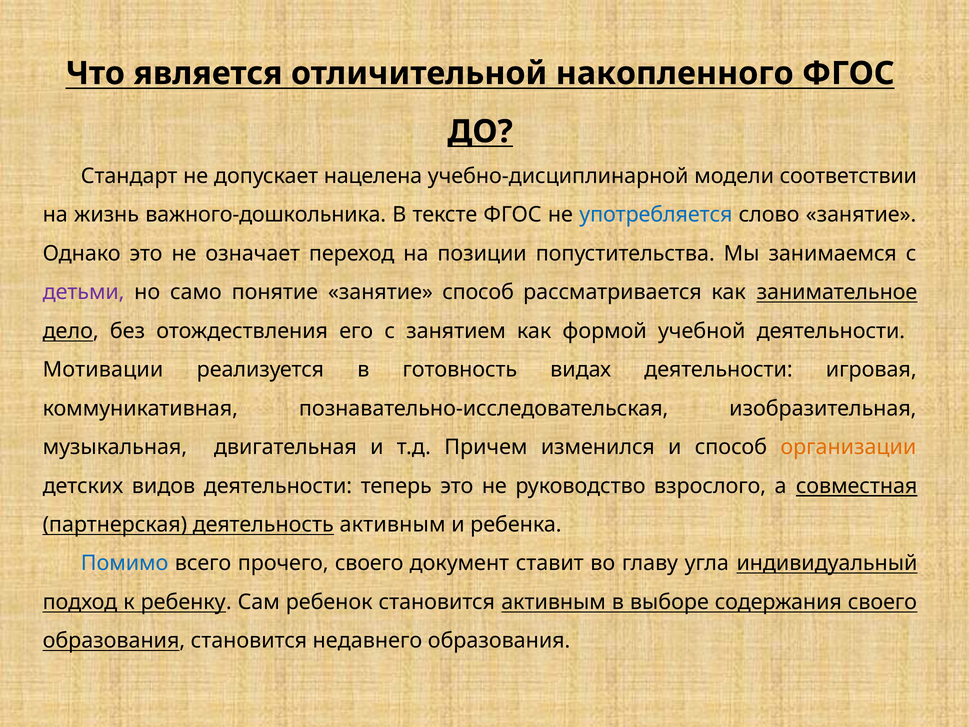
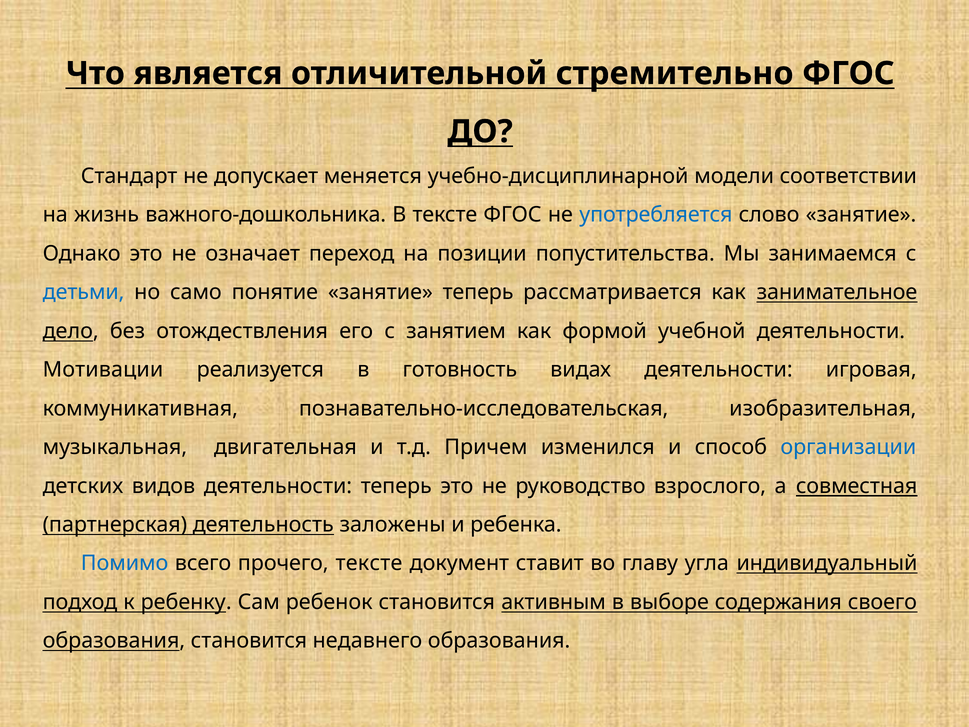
накопленного: накопленного -> стремительно
нацелена: нацелена -> меняется
детьми colour: purple -> blue
занятие способ: способ -> теперь
организации colour: orange -> blue
деятельность активным: активным -> заложены
прочего своего: своего -> тексте
